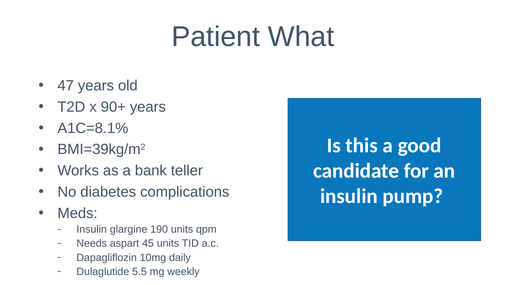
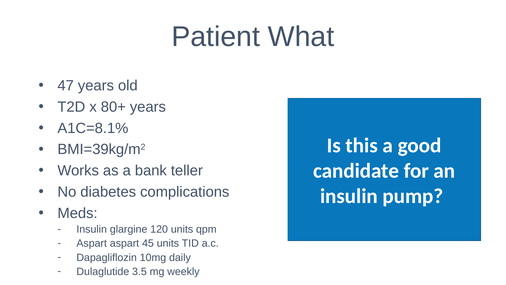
90+: 90+ -> 80+
190: 190 -> 120
Needs at (92, 243): Needs -> Aspart
5.5: 5.5 -> 3.5
